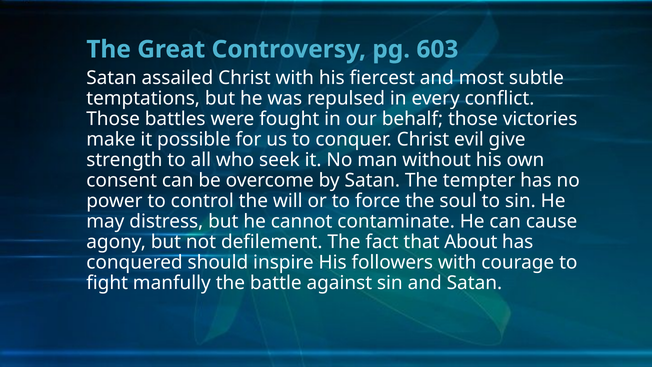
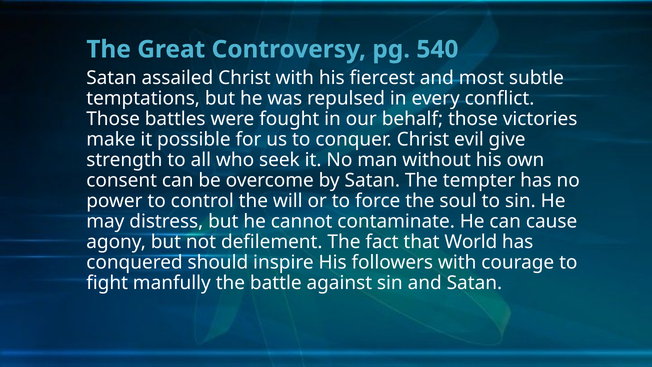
603: 603 -> 540
About: About -> World
